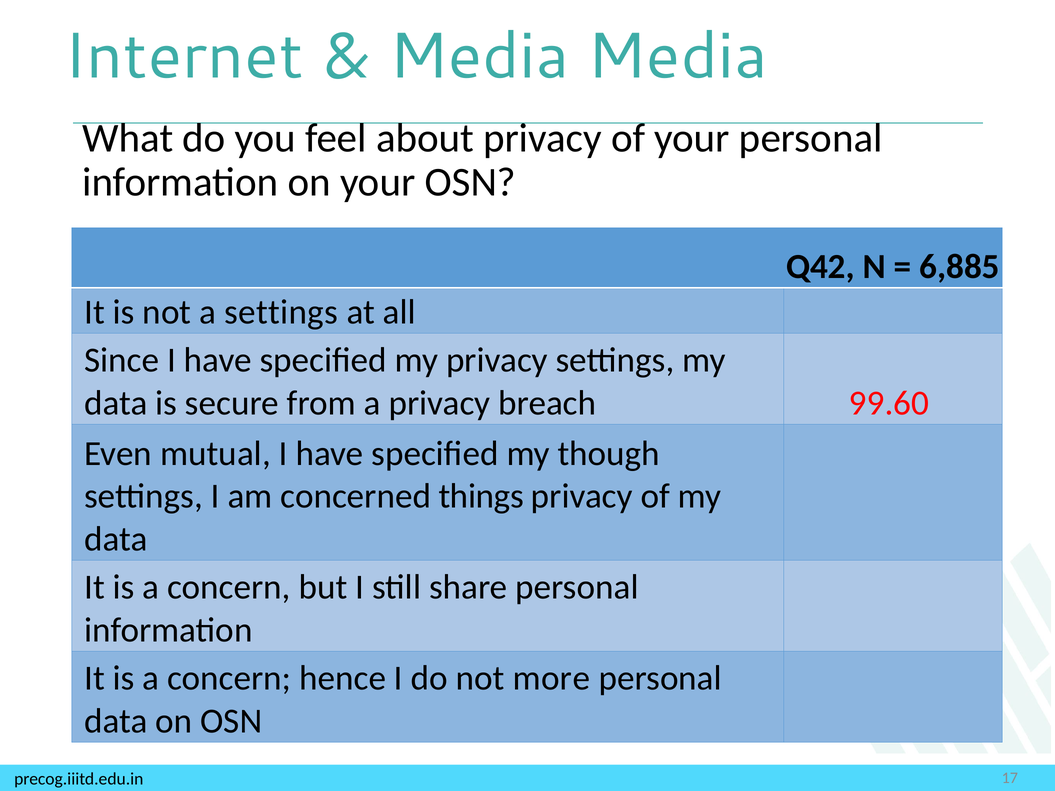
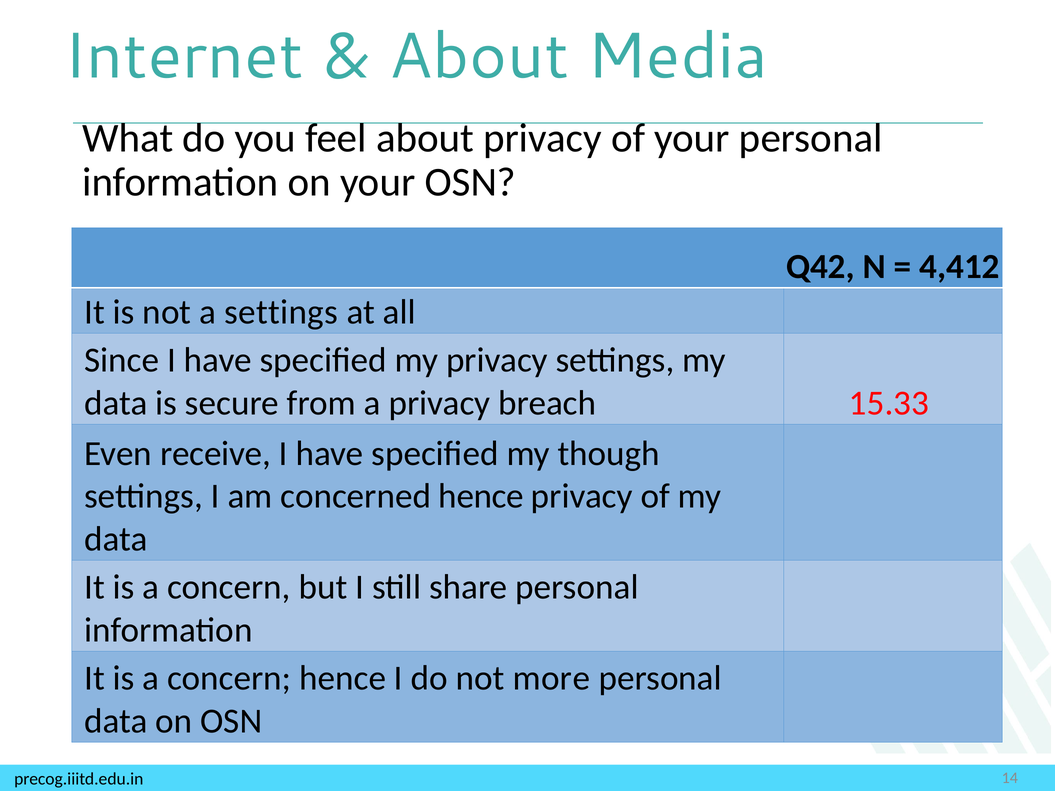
Media at (479, 57): Media -> About
6,885: 6,885 -> 4,412
99.60: 99.60 -> 15.33
mutual: mutual -> receive
concerned things: things -> hence
17: 17 -> 14
